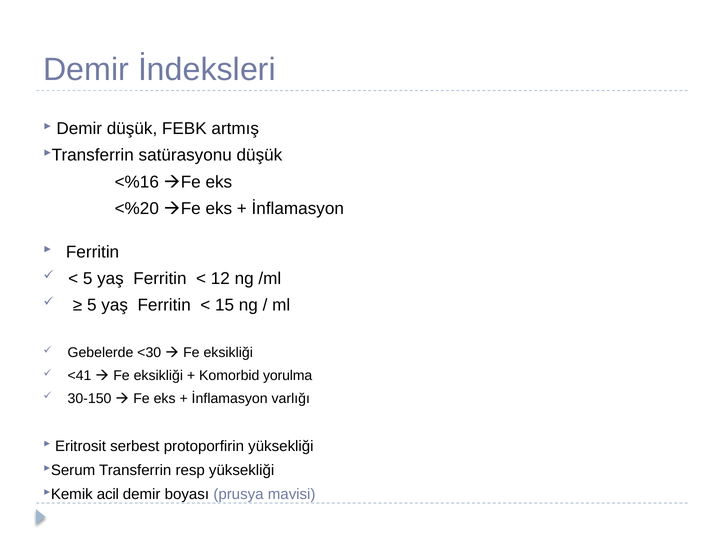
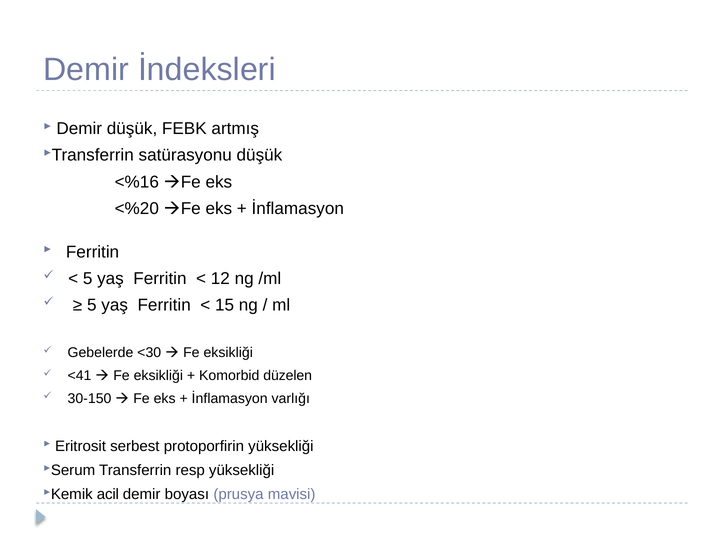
yorulma: yorulma -> düzelen
